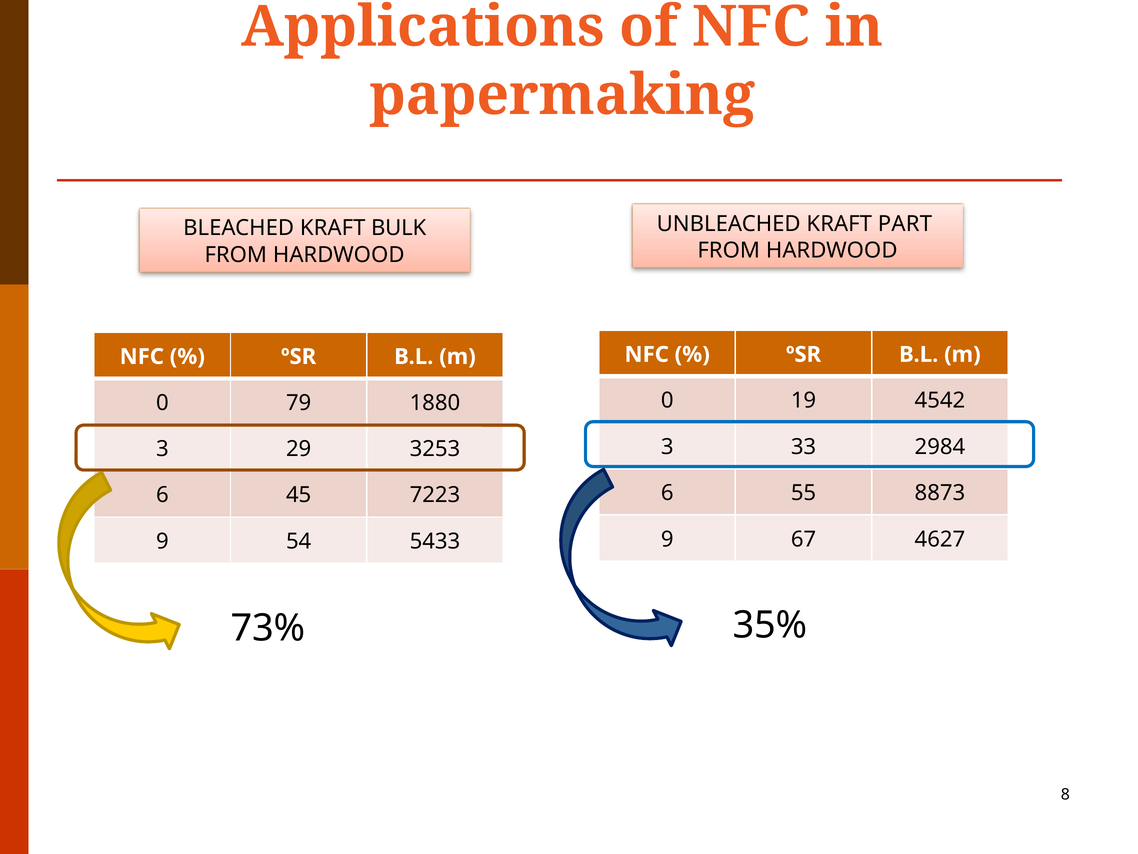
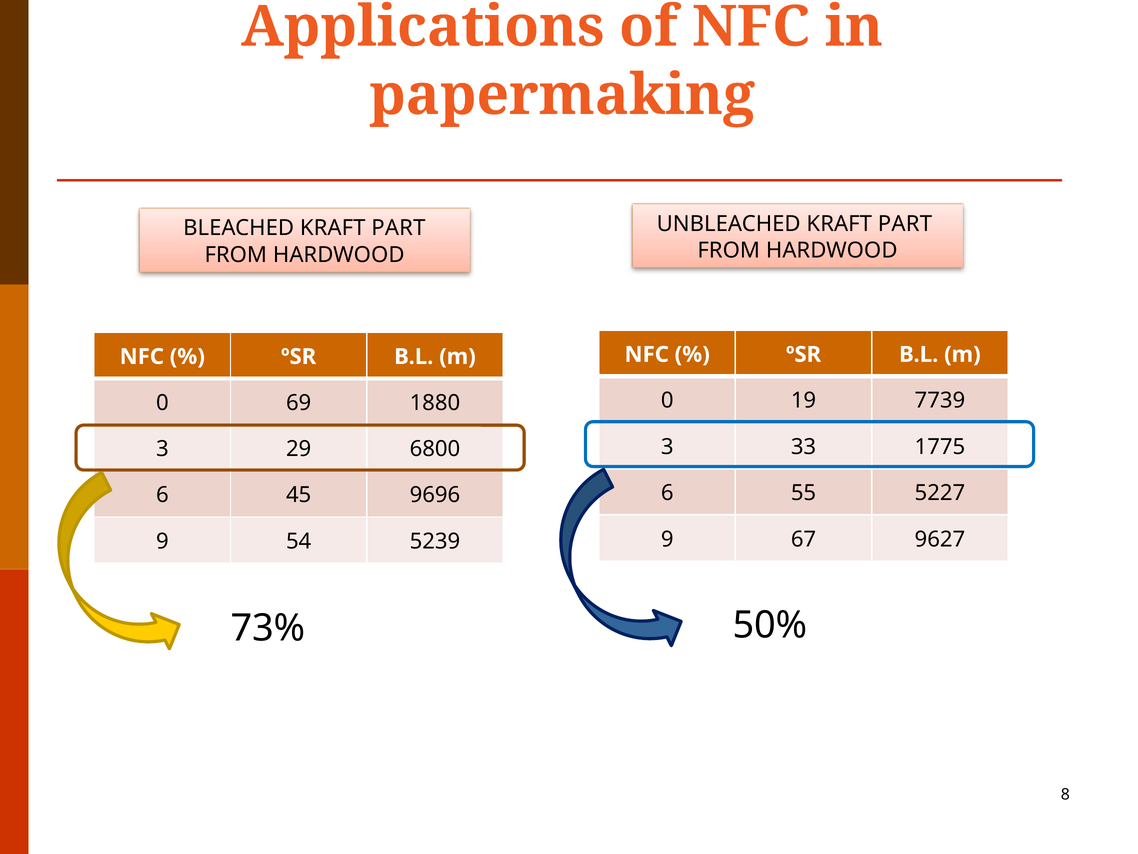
BLEACHED KRAFT BULK: BULK -> PART
4542: 4542 -> 7739
79: 79 -> 69
2984: 2984 -> 1775
3253: 3253 -> 6800
8873: 8873 -> 5227
7223: 7223 -> 9696
4627: 4627 -> 9627
5433: 5433 -> 5239
35%: 35% -> 50%
